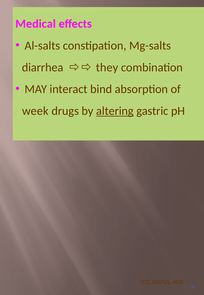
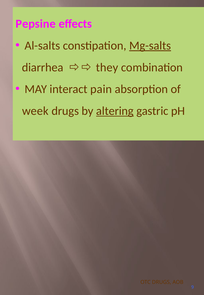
Medical: Medical -> Pepsine
Mg-salts underline: none -> present
bind: bind -> pain
